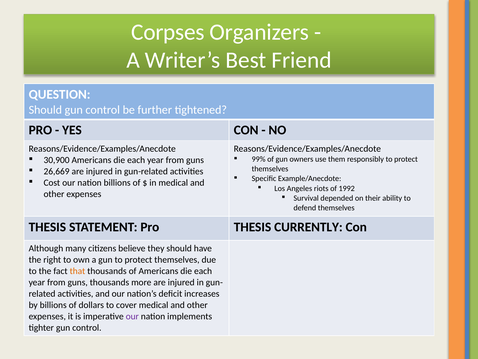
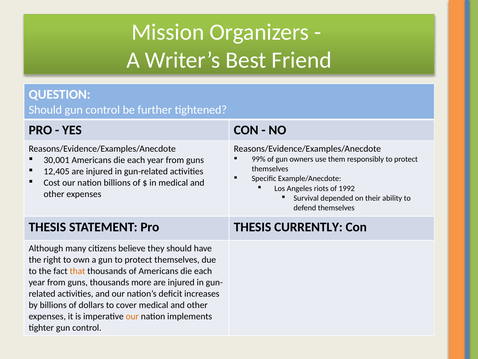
Corpses: Corpses -> Mission
30,900: 30,900 -> 30,001
26,669: 26,669 -> 12,405
our at (132, 316) colour: purple -> orange
